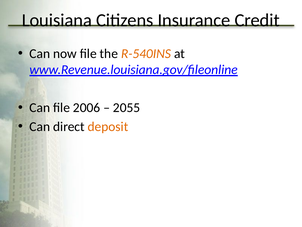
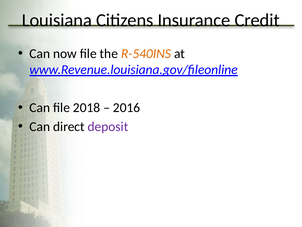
2006: 2006 -> 2018
2055: 2055 -> 2016
deposit colour: orange -> purple
